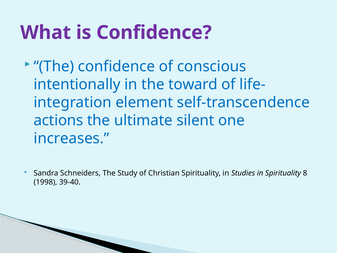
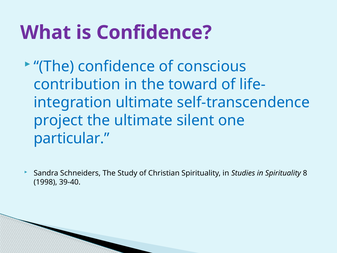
intentionally: intentionally -> contribution
element at (144, 102): element -> ultimate
actions: actions -> project
increases: increases -> particular
